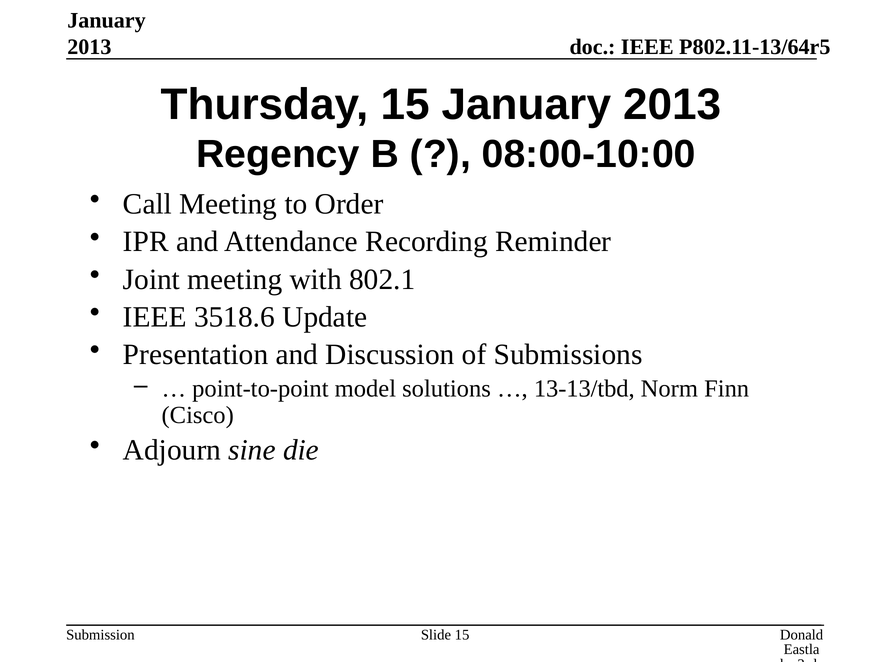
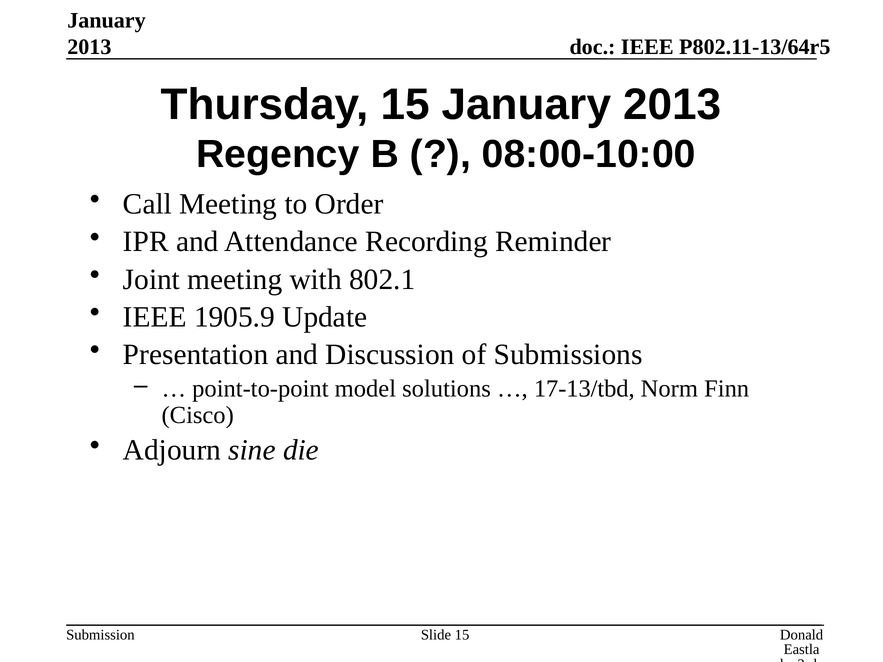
3518.6: 3518.6 -> 1905.9
13-13/tbd: 13-13/tbd -> 17-13/tbd
